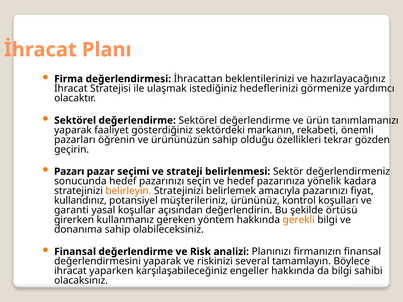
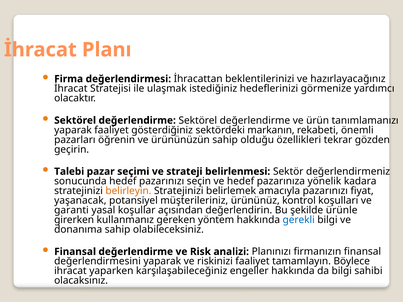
Pazarı: Pazarı -> Talebi
kullandınız: kullandınız -> yaşanacak
örtüsü: örtüsü -> ürünle
gerekli colour: orange -> blue
riskinizi several: several -> faaliyet
